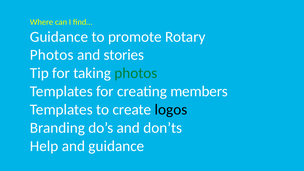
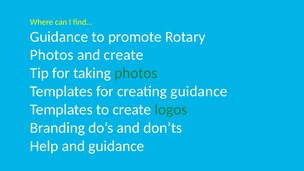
and stories: stories -> create
creating members: members -> guidance
logos colour: black -> green
